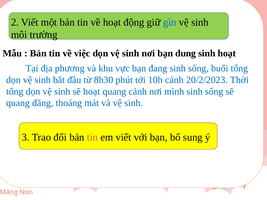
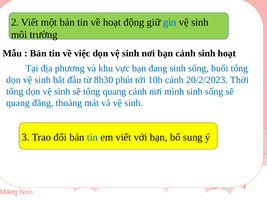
bạn dung: dung -> cảnh
sẽ hoạt: hoạt -> tổng
tin at (92, 137) colour: orange -> blue
